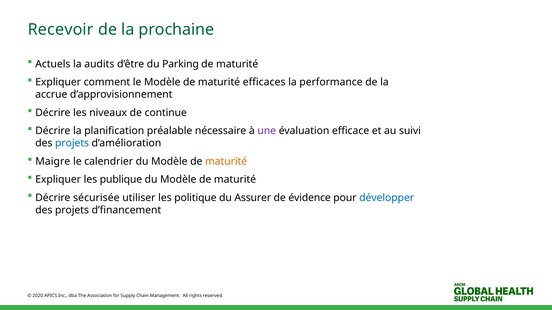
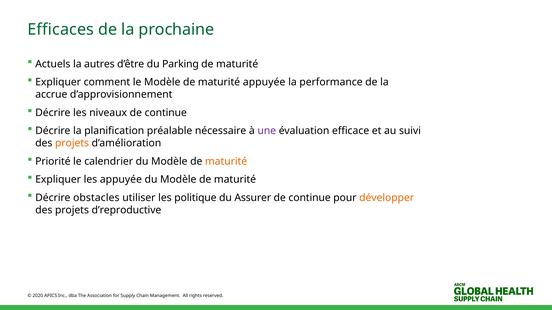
Recevoir: Recevoir -> Efficaces
audits: audits -> autres
maturité efficaces: efficaces -> appuyée
projets at (72, 143) colour: blue -> orange
Maigre: Maigre -> Priorité
les publique: publique -> appuyée
sécurisée: sécurisée -> obstacles
évidence at (310, 198): évidence -> continue
développer colour: blue -> orange
d’financement: d’financement -> d’reproductive
